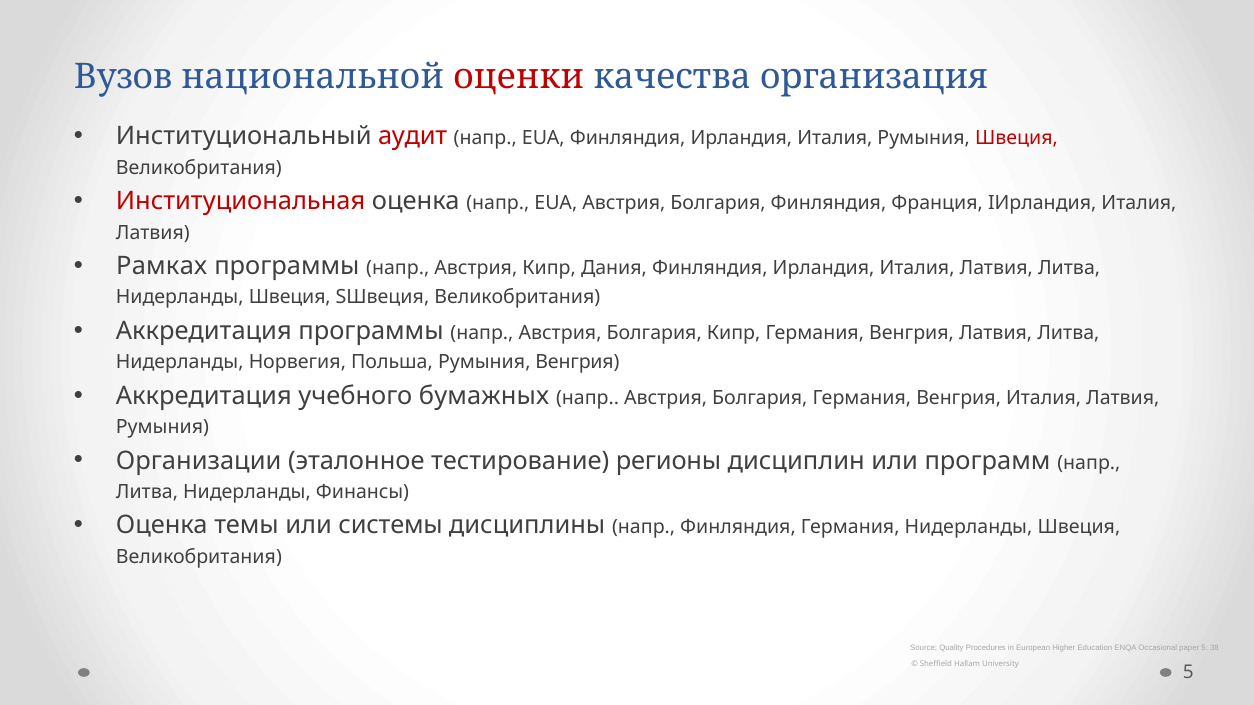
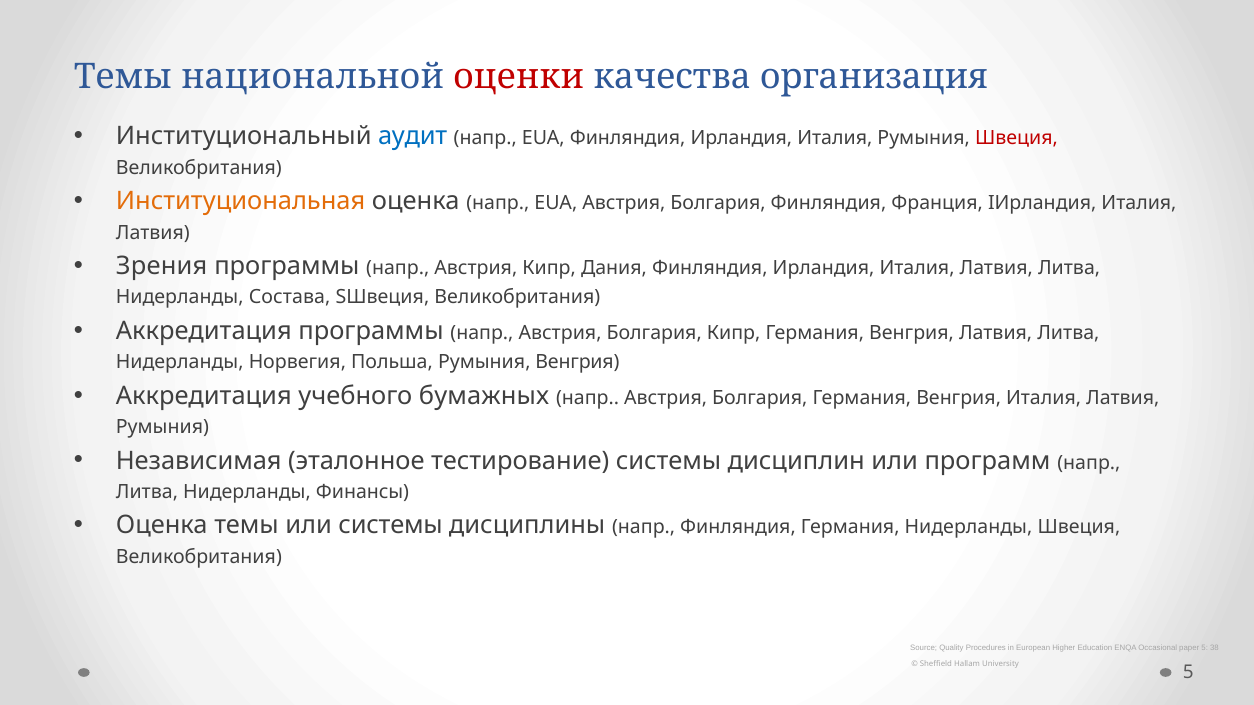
Вузов at (123, 77): Вузов -> Темы
аудит colour: red -> blue
Институциональная colour: red -> orange
Рамках: Рамках -> Зрения
Швеция at (290, 298): Швеция -> Состава
Организации: Организации -> Независимая
тестирование регионы: регионы -> системы
